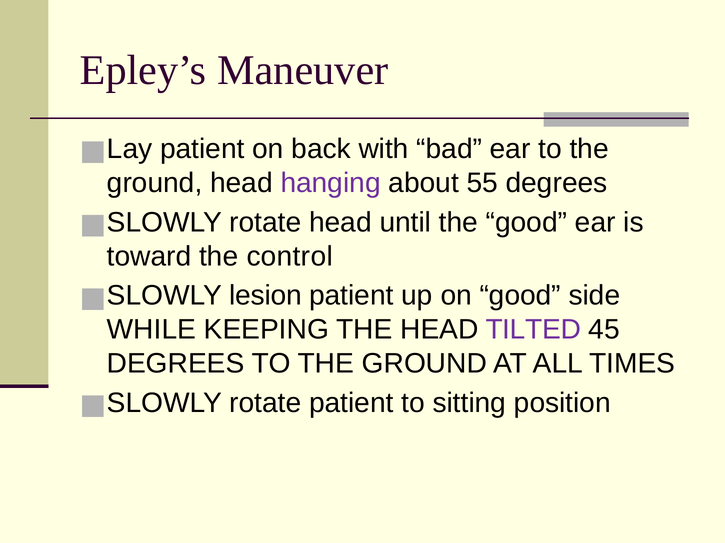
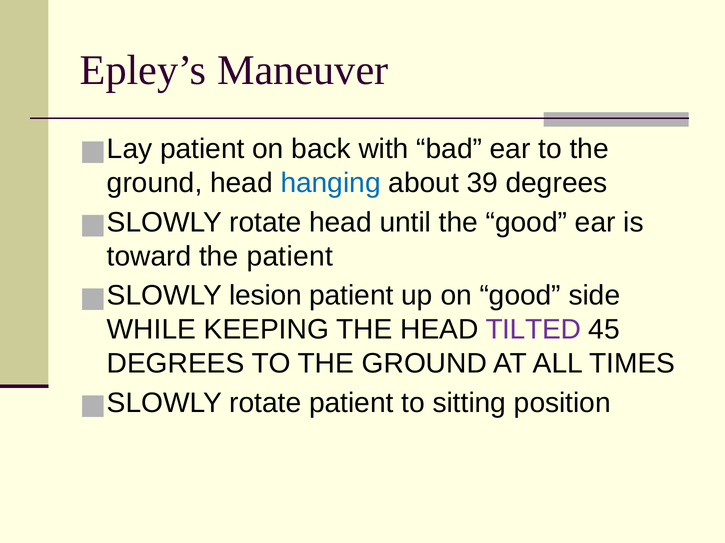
hanging colour: purple -> blue
55: 55 -> 39
the control: control -> patient
